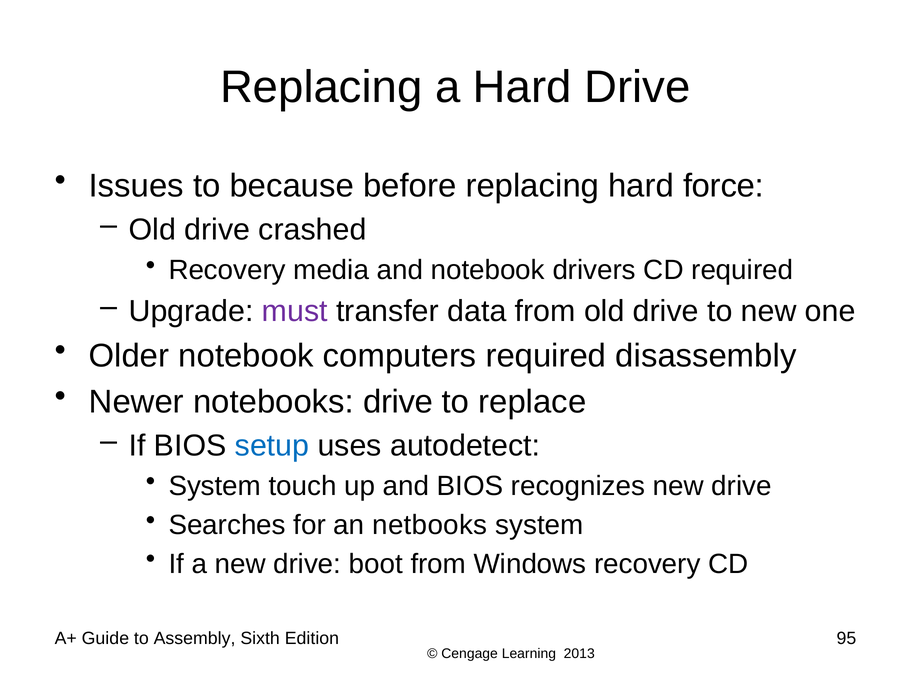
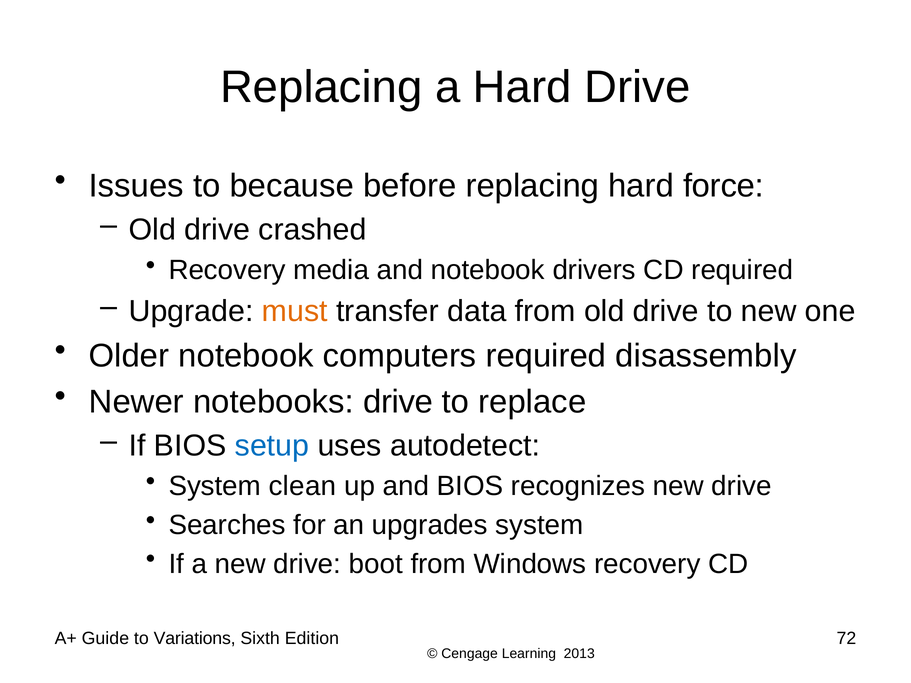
must colour: purple -> orange
touch: touch -> clean
netbooks: netbooks -> upgrades
Assembly: Assembly -> Variations
95: 95 -> 72
